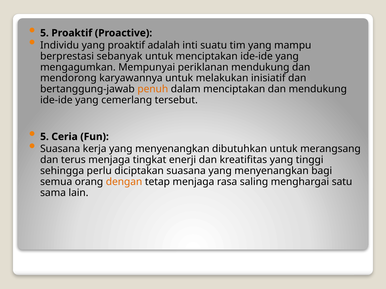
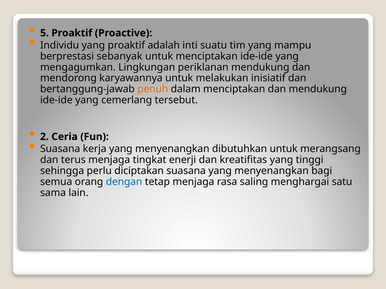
Mempunyai: Mempunyai -> Lingkungan
5 at (44, 137): 5 -> 2
dengan colour: orange -> blue
